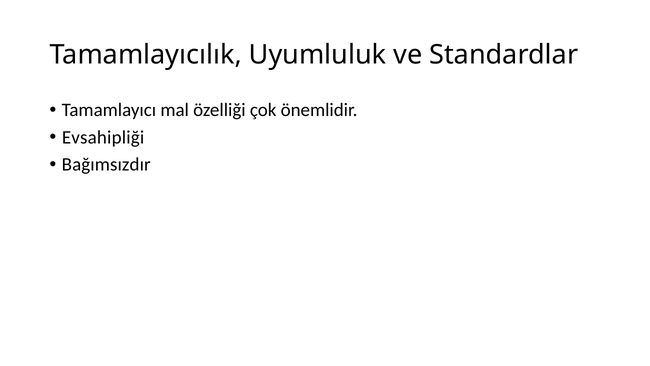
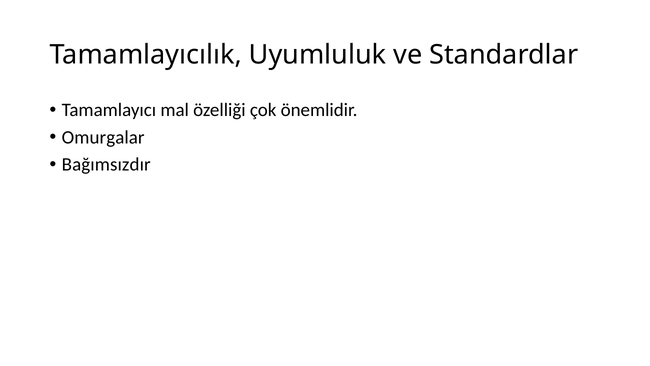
Evsahipliği: Evsahipliği -> Omurgalar
